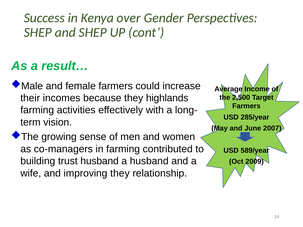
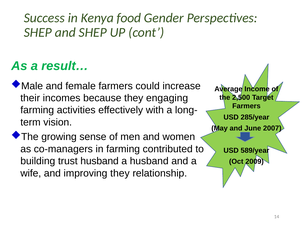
over: over -> food
highlands: highlands -> engaging
